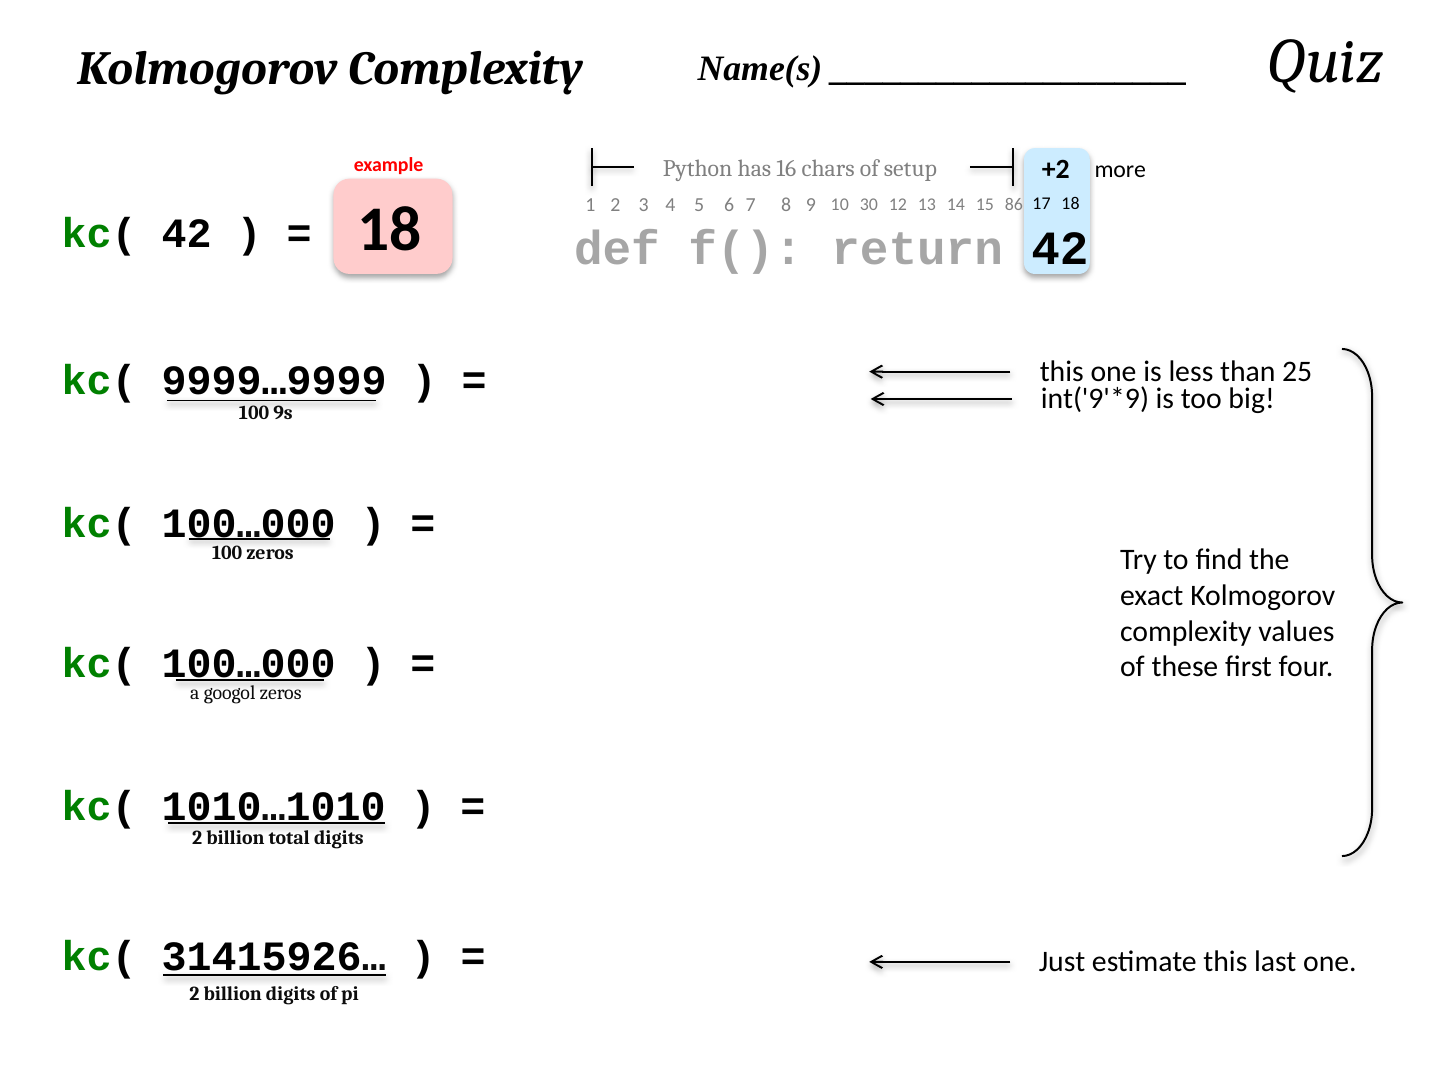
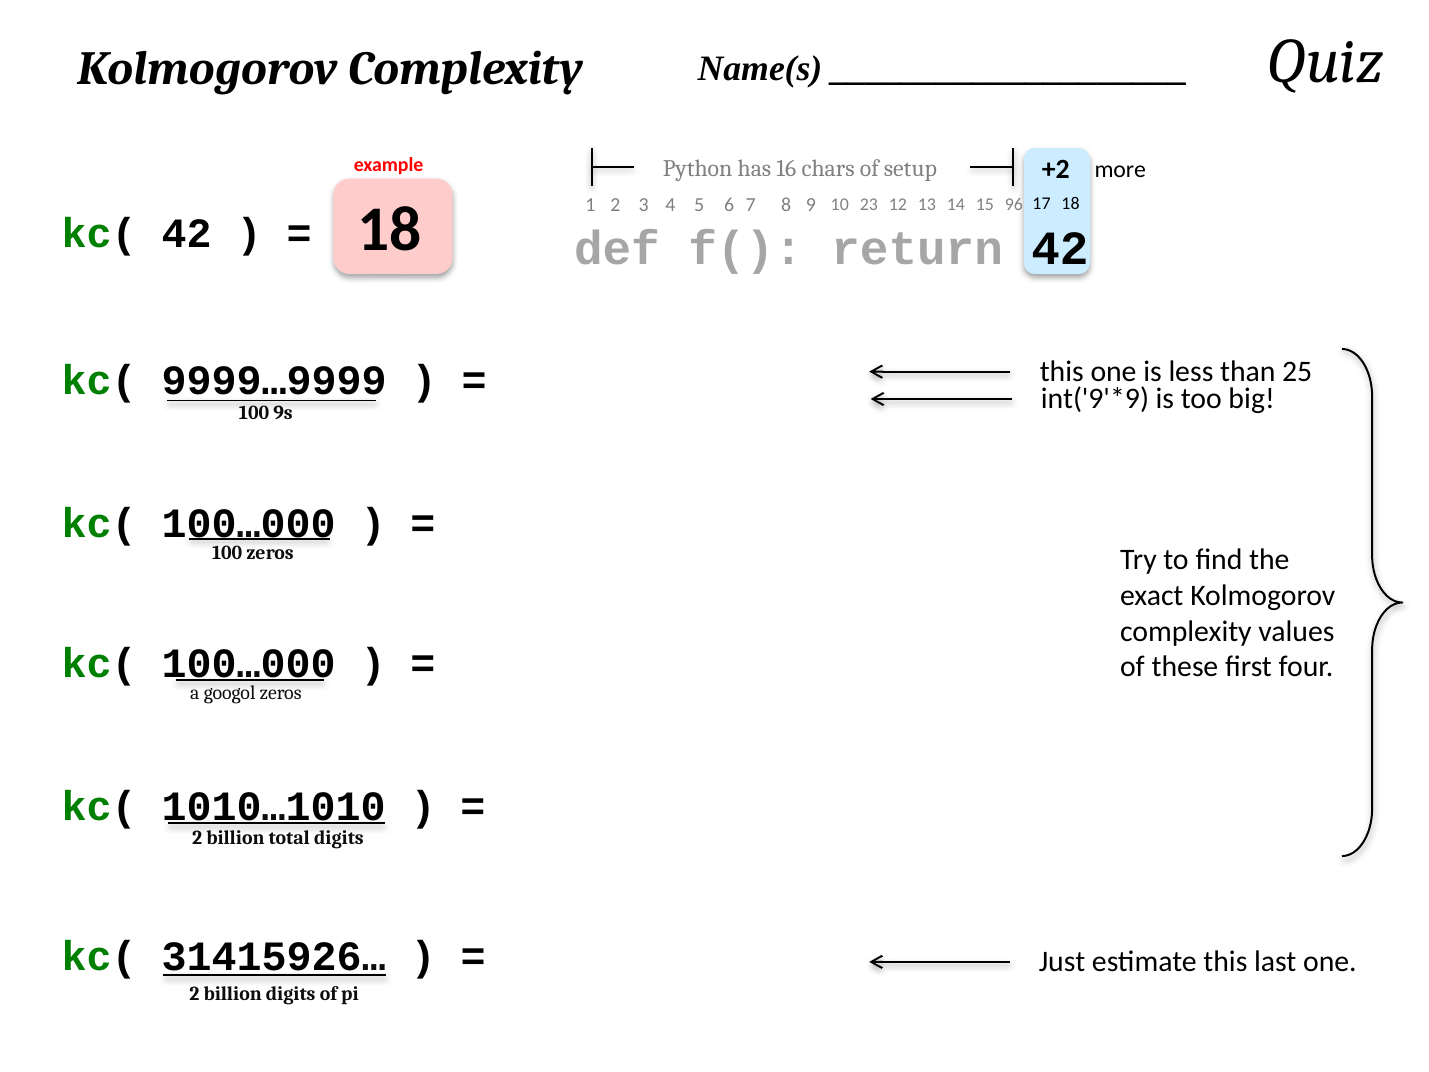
86: 86 -> 96
30: 30 -> 23
